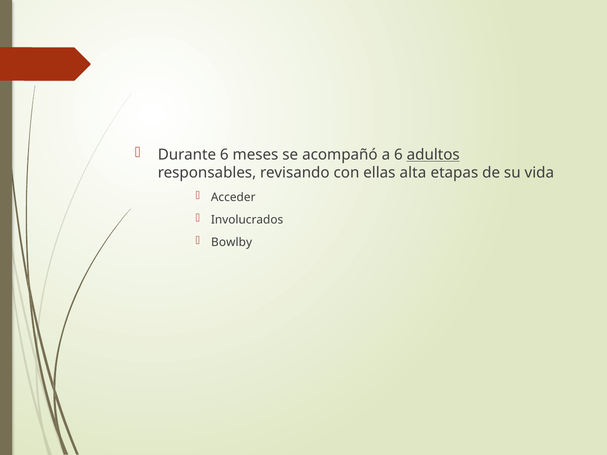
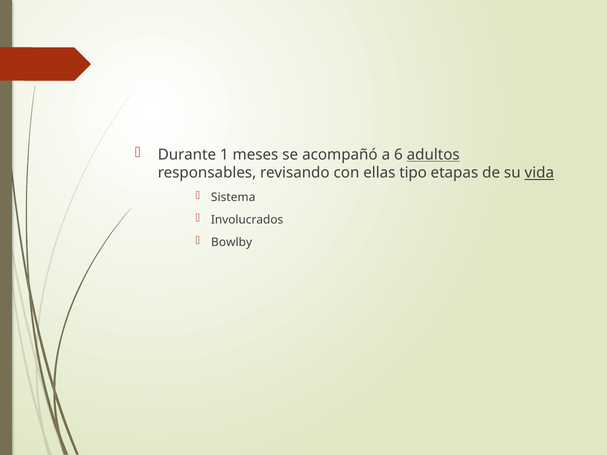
Durante 6: 6 -> 1
alta: alta -> tipo
vida underline: none -> present
Acceder: Acceder -> Sistema
